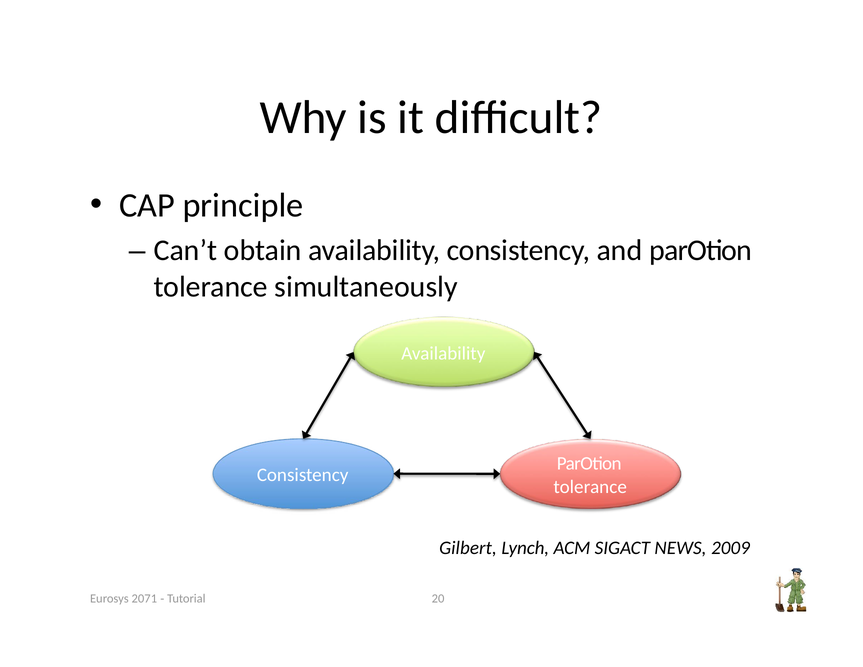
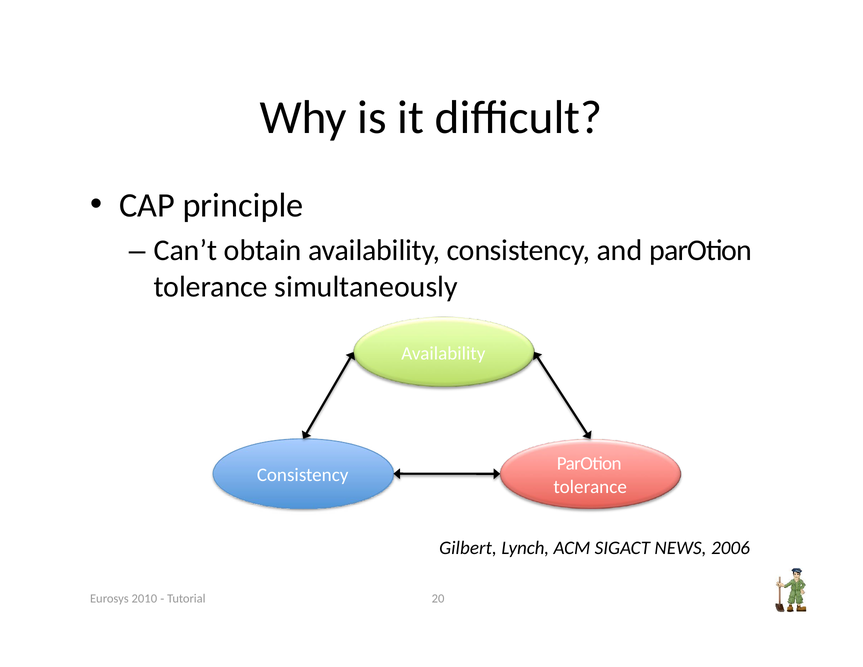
2009: 2009 -> 2006
2071: 2071 -> 2010
